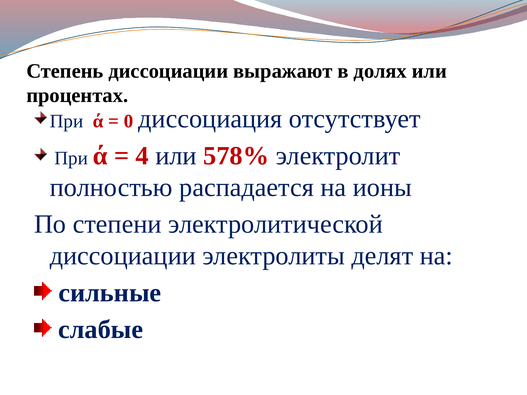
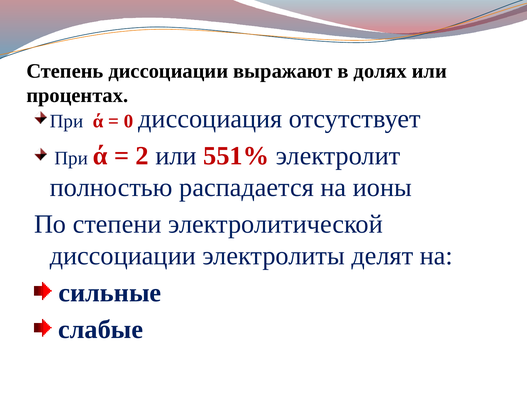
4: 4 -> 2
578%: 578% -> 551%
